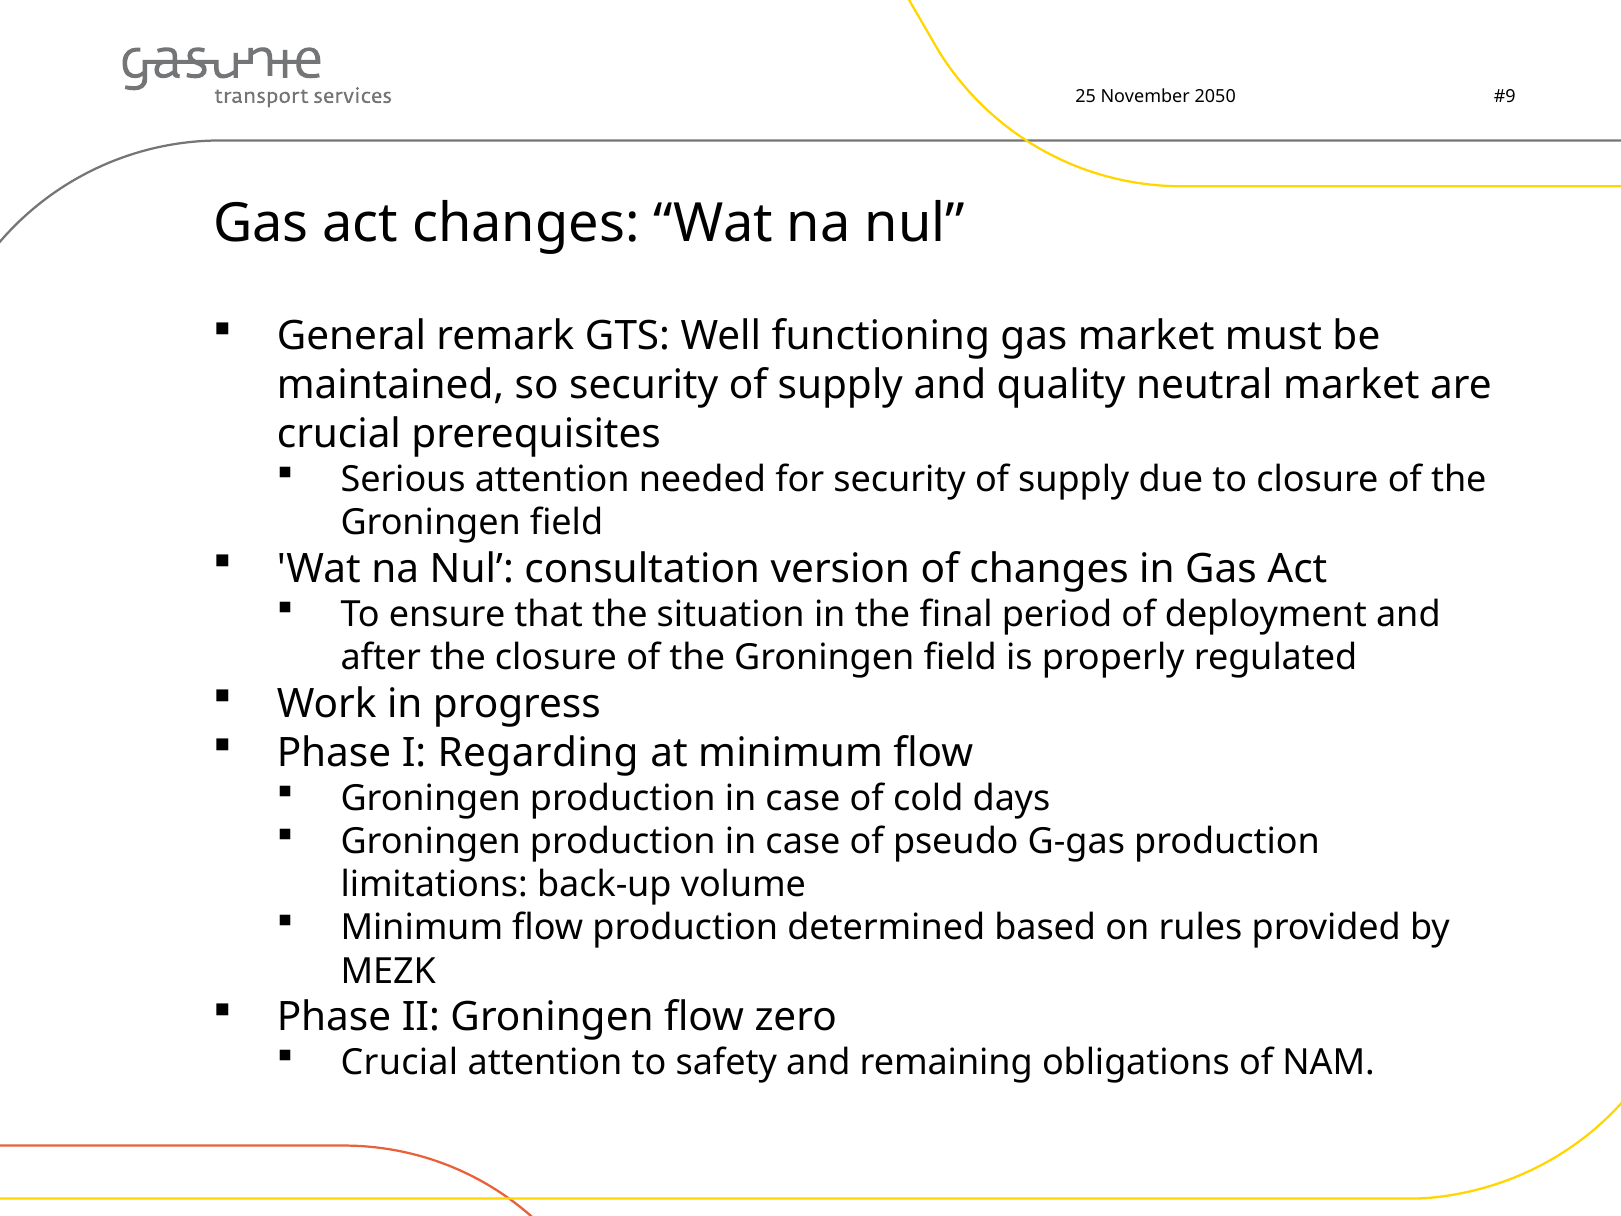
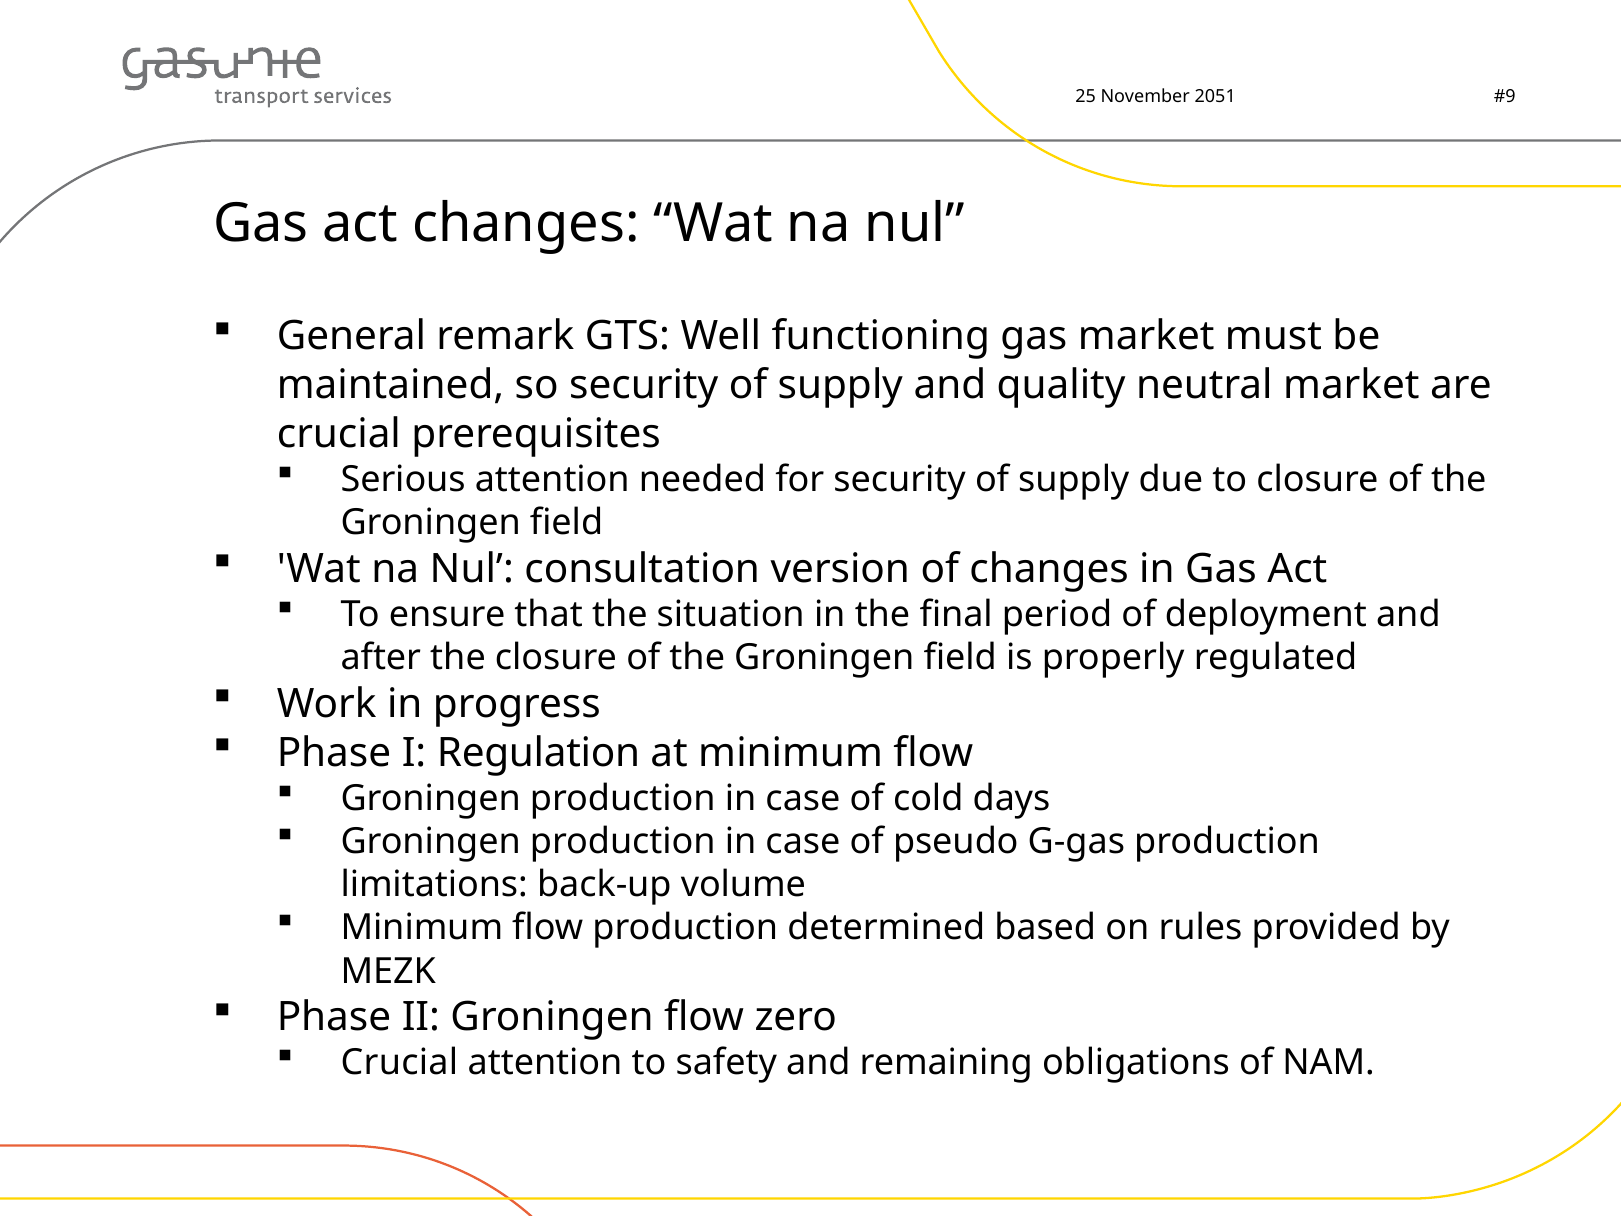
2050: 2050 -> 2051
Regarding: Regarding -> Regulation
